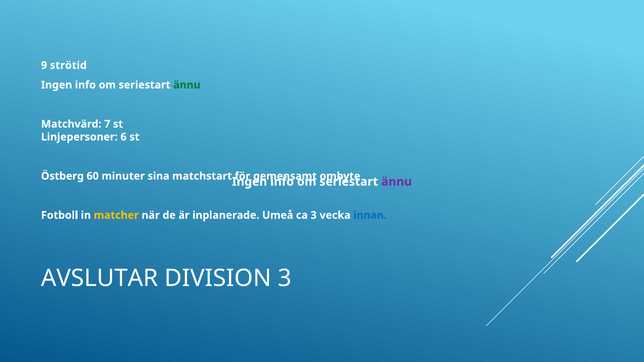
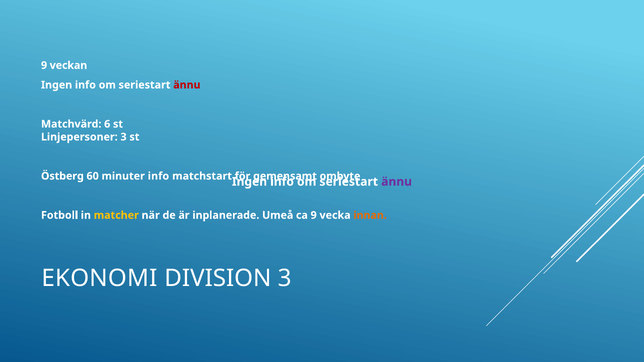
strötid: strötid -> veckan
ännu at (187, 85) colour: green -> red
7: 7 -> 6
Linjepersoner 6: 6 -> 3
minuter sina: sina -> info
ca 3: 3 -> 9
innan colour: blue -> orange
AVSLUTAR: AVSLUTAR -> EKONOMI
